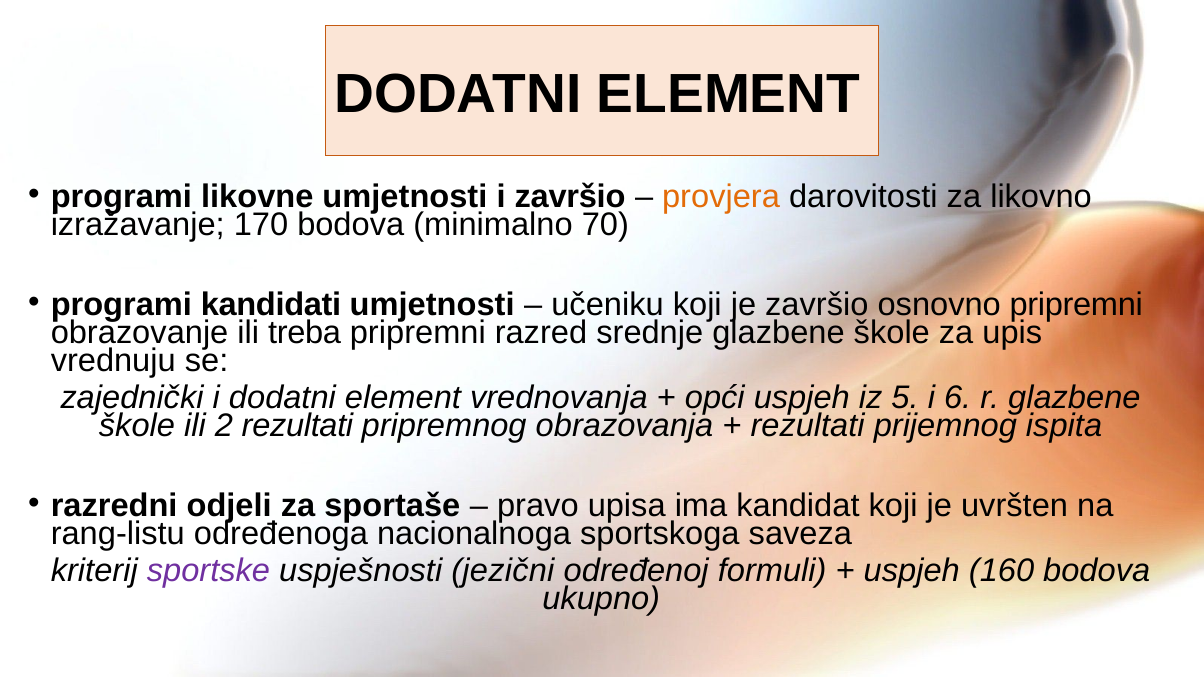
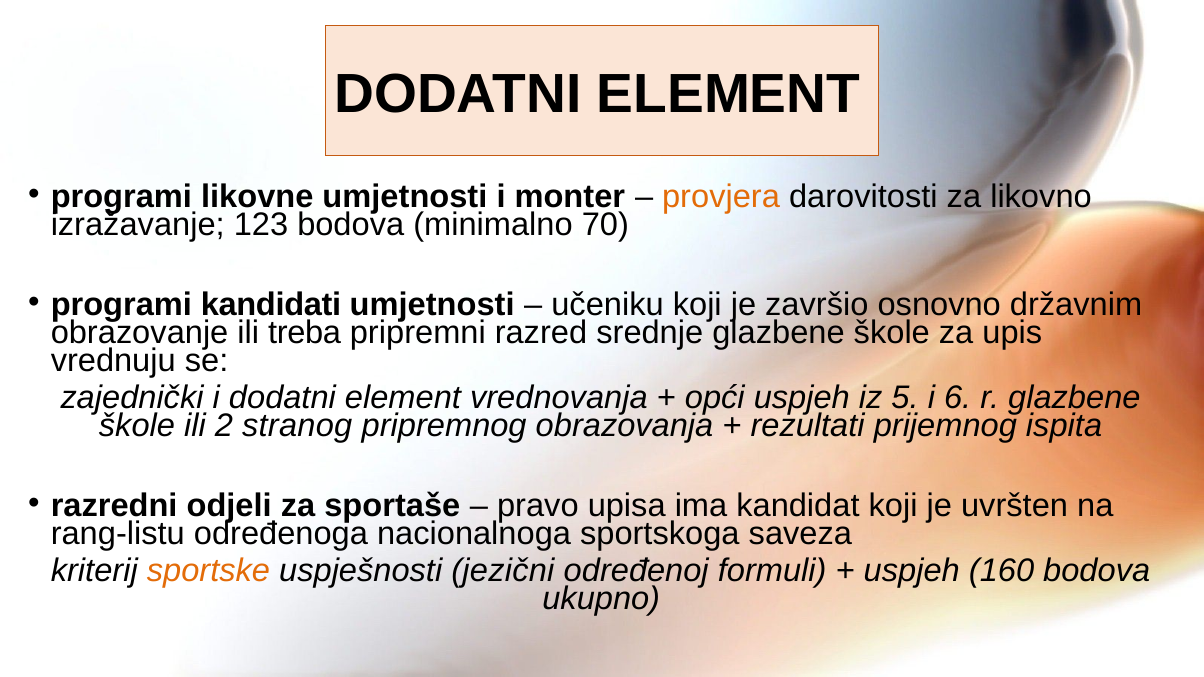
i završio: završio -> monter
170: 170 -> 123
osnovno pripremni: pripremni -> državnim
2 rezultati: rezultati -> stranog
sportske colour: purple -> orange
